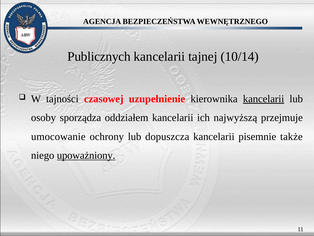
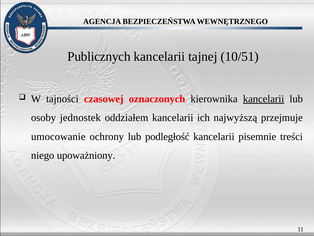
10/14: 10/14 -> 10/51
uzupełnienie: uzupełnienie -> oznaczonych
sporządza: sporządza -> jednostek
dopuszcza: dopuszcza -> podległość
także: także -> treści
upoważniony underline: present -> none
